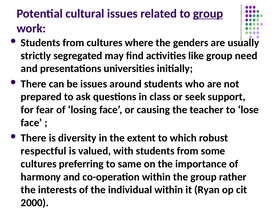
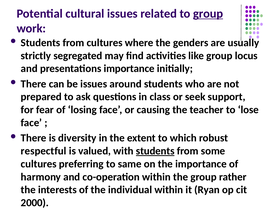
need: need -> locus
presentations universities: universities -> importance
students at (155, 151) underline: none -> present
